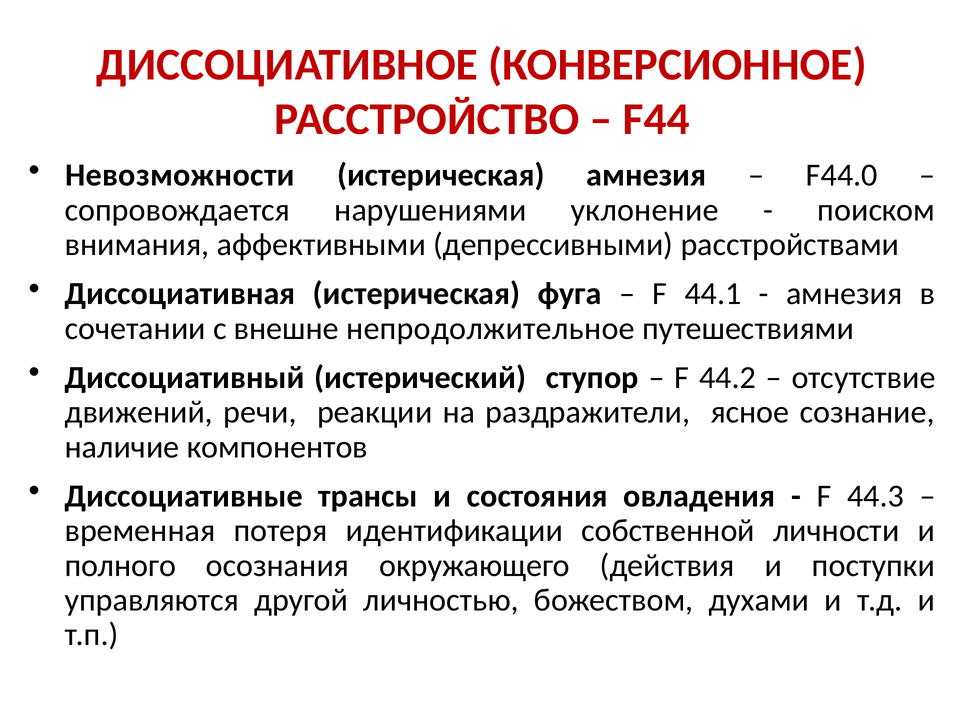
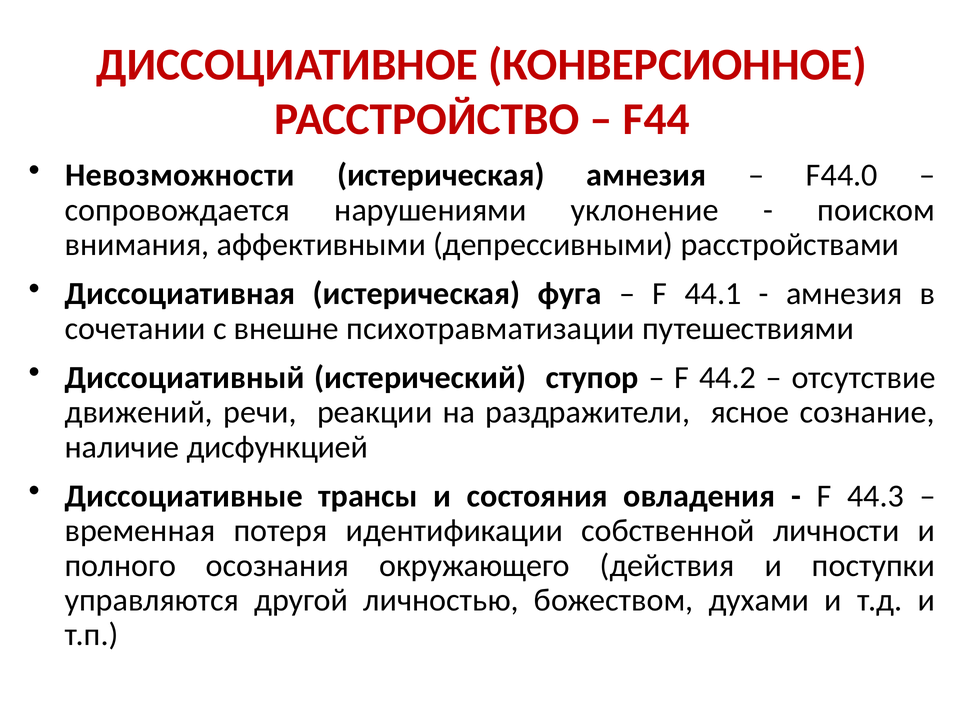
непродолжительное: непродолжительное -> психотравматизации
компонентов: компонентов -> дисфункцией
